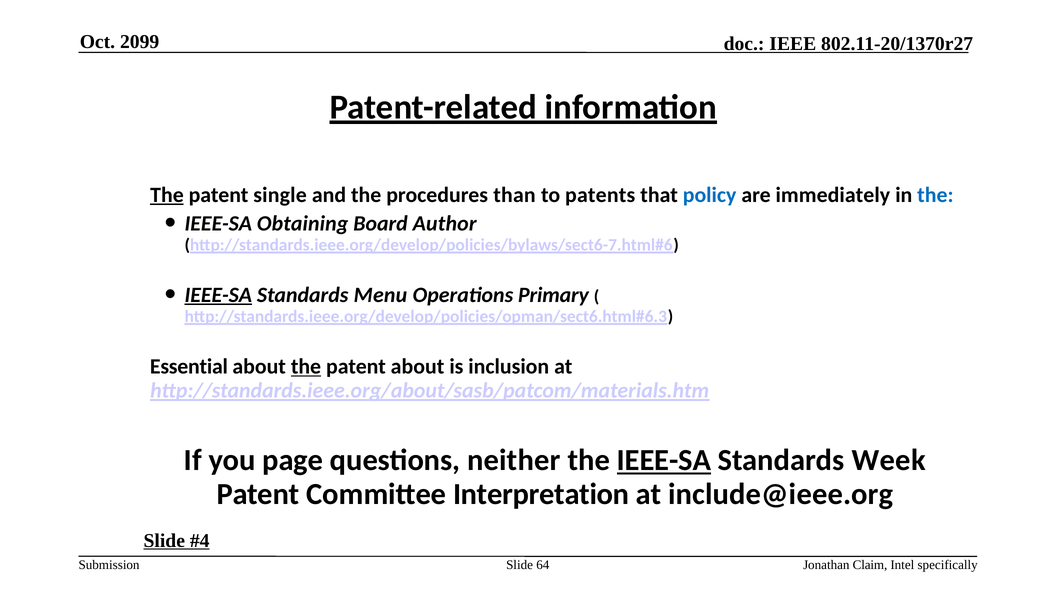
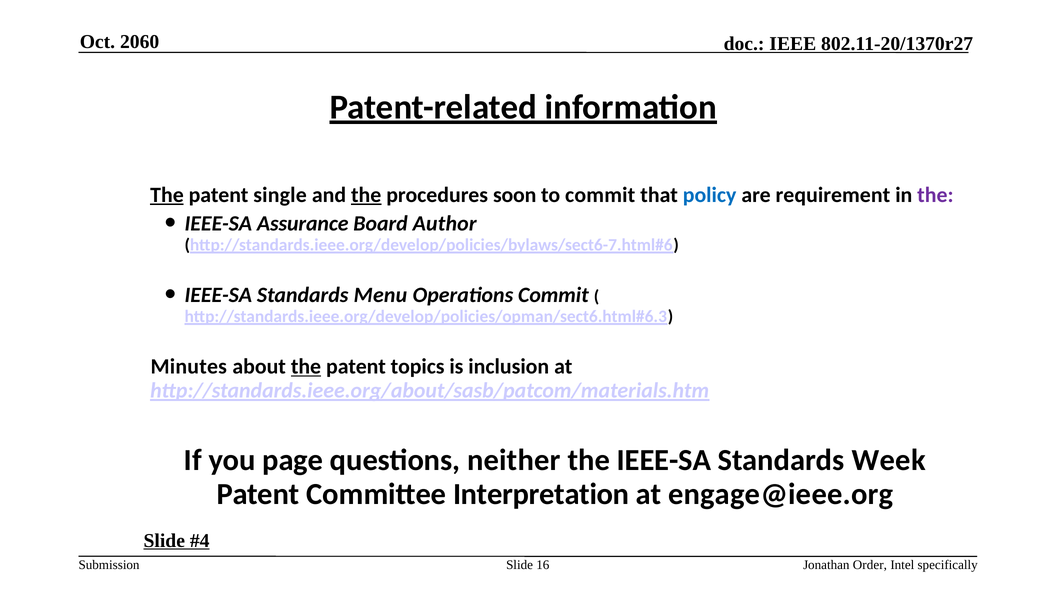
2099: 2099 -> 2060
the at (366, 195) underline: none -> present
than: than -> soon
to patents: patents -> commit
immediately: immediately -> requirement
the at (935, 195) colour: blue -> purple
Obtaining: Obtaining -> Assurance
IEEE-SA at (218, 295) underline: present -> none
Operations Primary: Primary -> Commit
Essential: Essential -> Minutes
patent about: about -> topics
IEEE-SA at (664, 460) underline: present -> none
include@ieee.org: include@ieee.org -> engage@ieee.org
64: 64 -> 16
Claim: Claim -> Order
